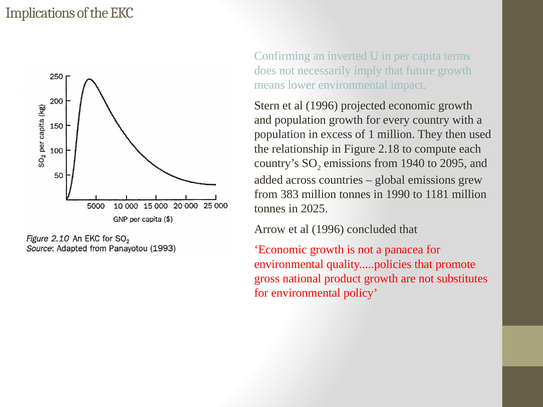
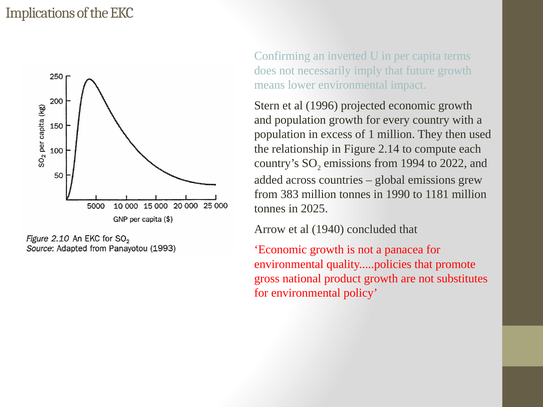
2.18: 2.18 -> 2.14
1940: 1940 -> 1994
2095: 2095 -> 2022
Arrow et al 1996: 1996 -> 1940
